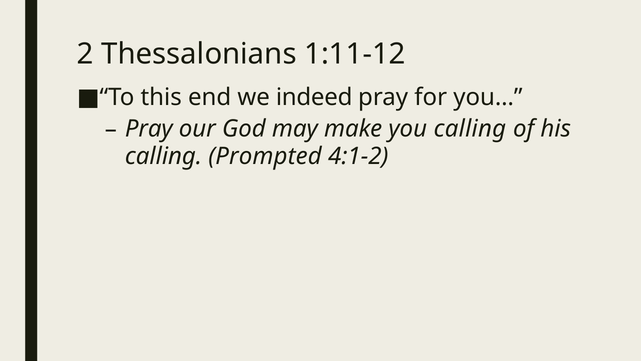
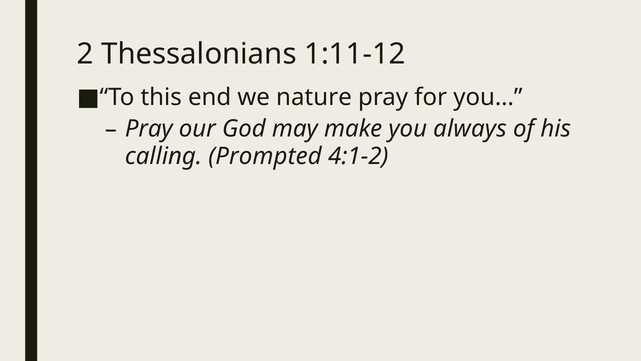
indeed: indeed -> nature
you calling: calling -> always
